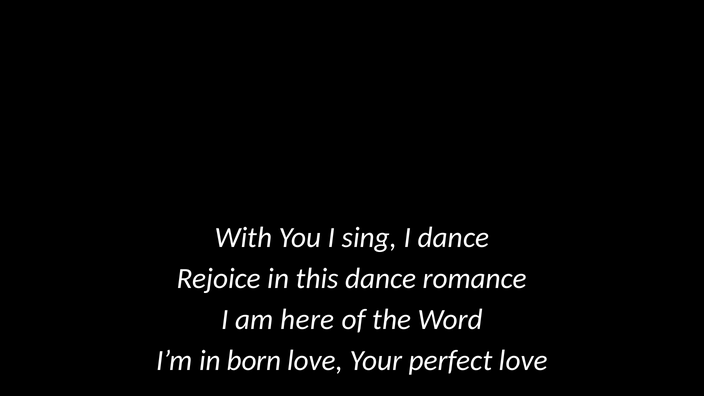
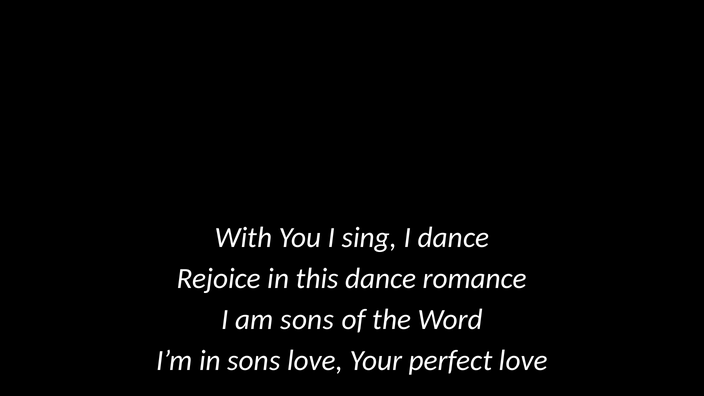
am here: here -> sons
in born: born -> sons
